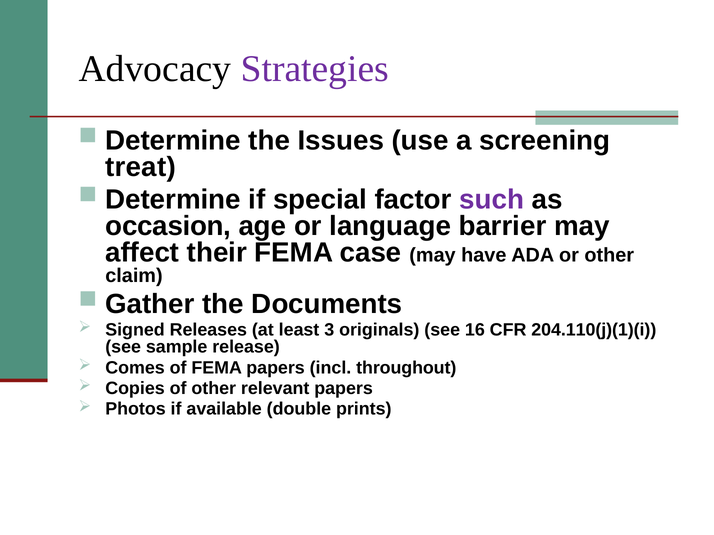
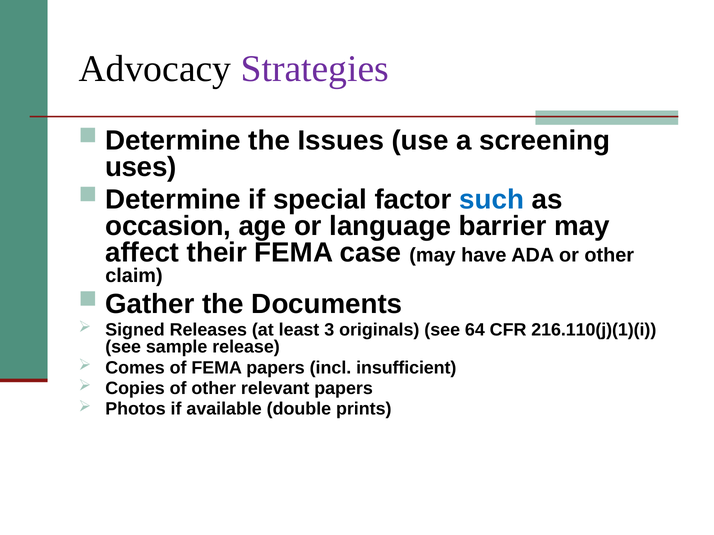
treat: treat -> uses
such colour: purple -> blue
16: 16 -> 64
204.110(j)(1)(i: 204.110(j)(1)(i -> 216.110(j)(1)(i
throughout: throughout -> insufficient
